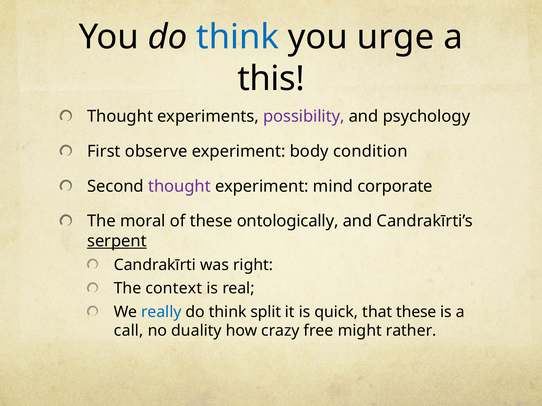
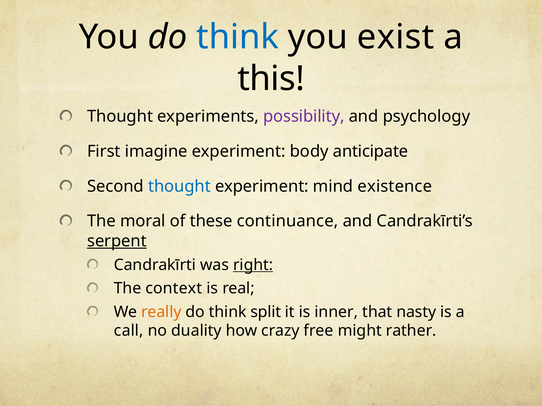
urge: urge -> exist
observe: observe -> imagine
condition: condition -> anticipate
thought at (179, 187) colour: purple -> blue
corporate: corporate -> existence
ontologically: ontologically -> continuance
right underline: none -> present
really colour: blue -> orange
quick: quick -> inner
that these: these -> nasty
